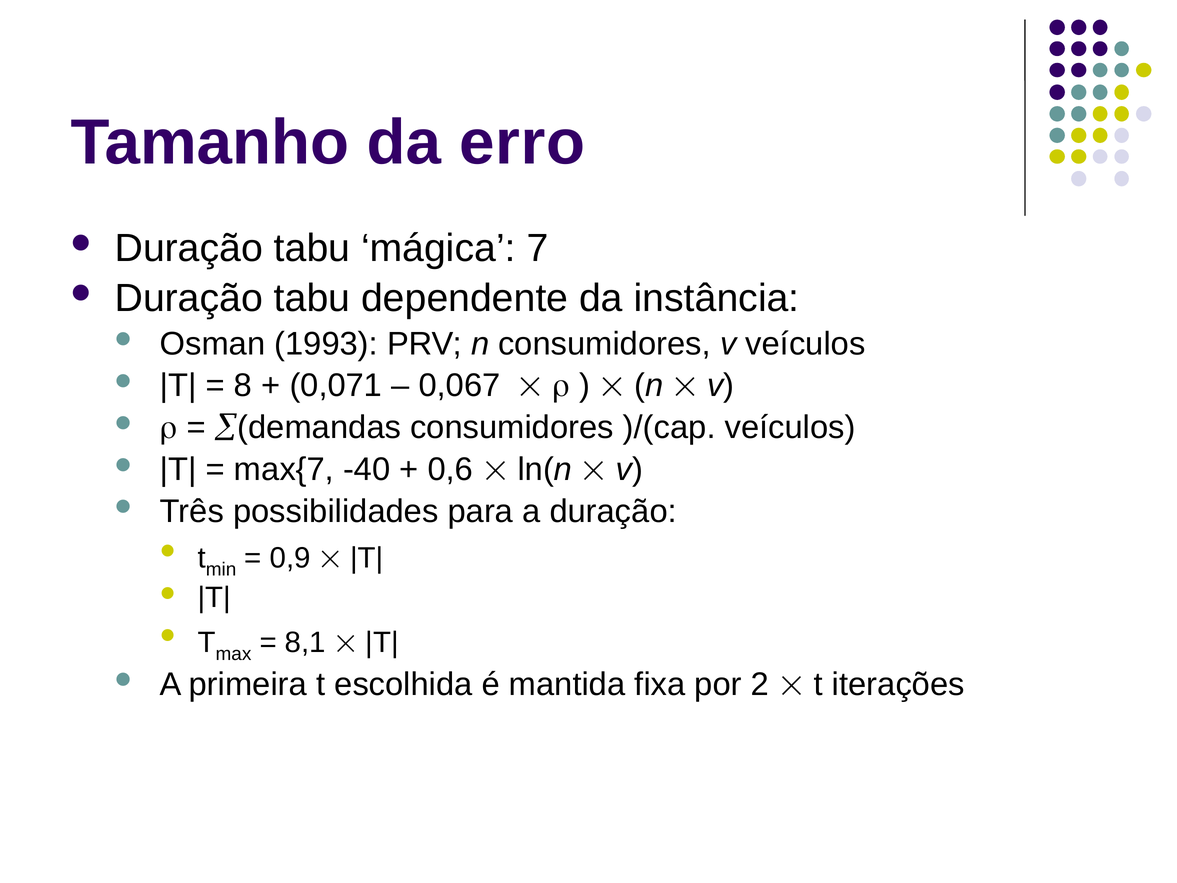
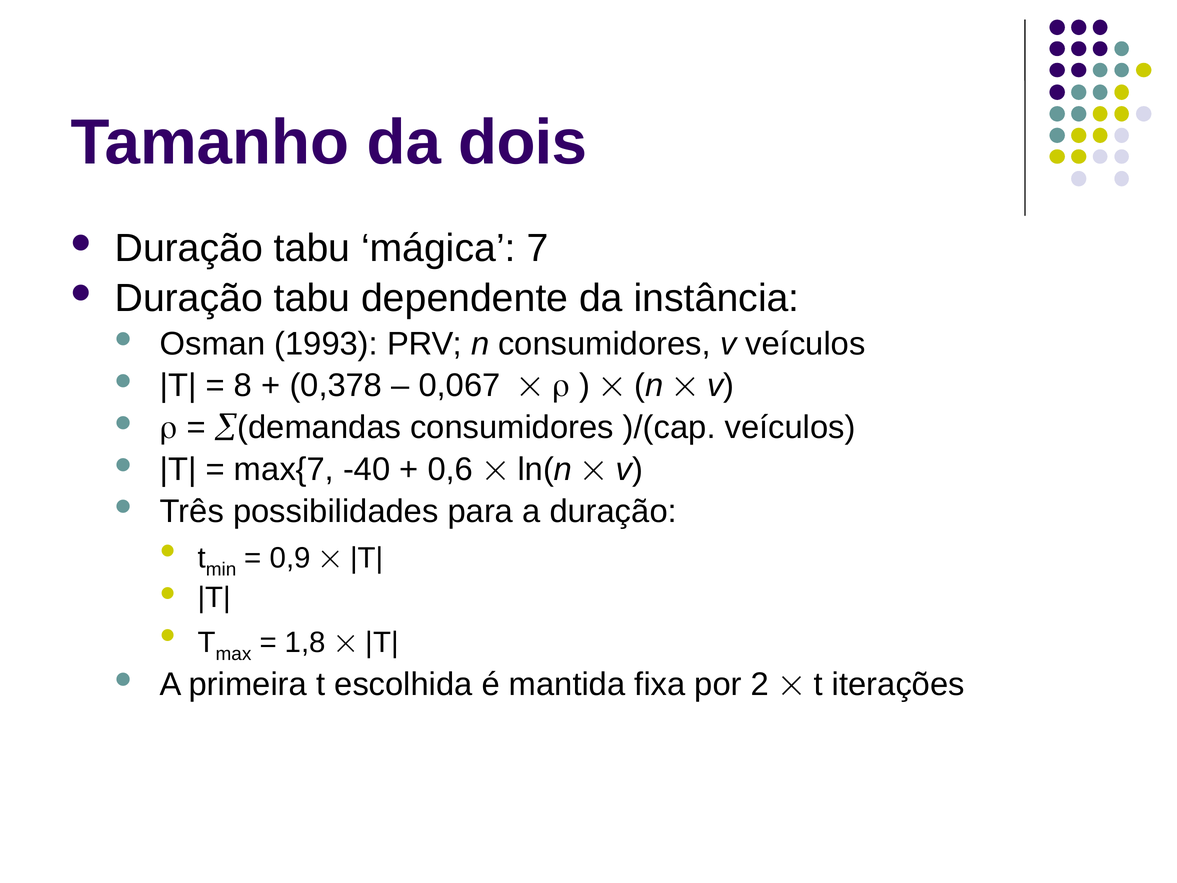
erro: erro -> dois
0,071: 0,071 -> 0,378
8,1: 8,1 -> 1,8
